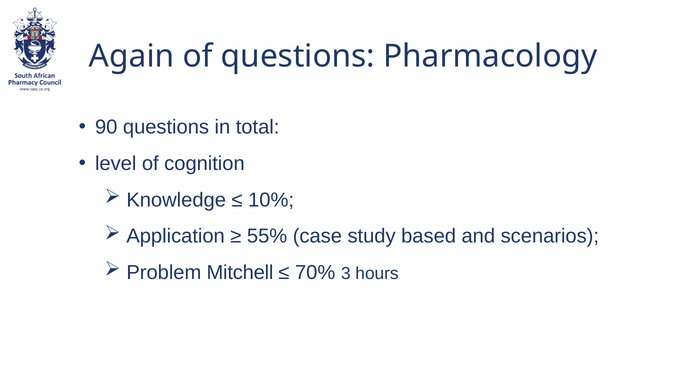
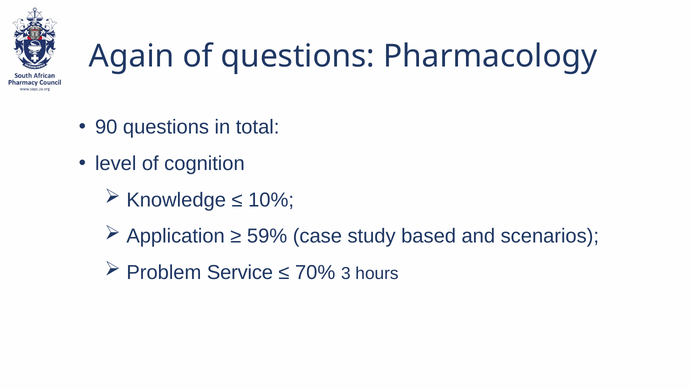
55%: 55% -> 59%
Mitchell: Mitchell -> Service
